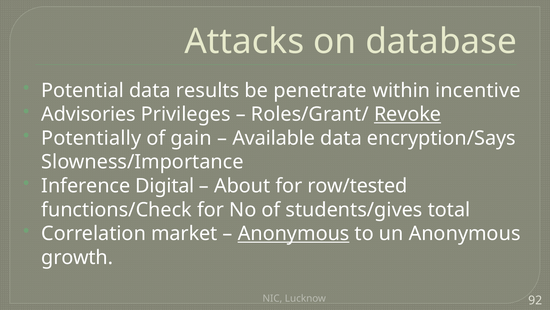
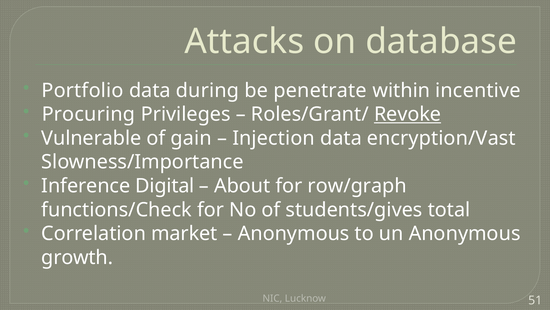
Potential: Potential -> Portfolio
results: results -> during
Advisories: Advisories -> Procuring
Potentially: Potentially -> Vulnerable
Available: Available -> Injection
encryption/Says: encryption/Says -> encryption/Vast
row/tested: row/tested -> row/graph
Anonymous at (294, 233) underline: present -> none
92: 92 -> 51
